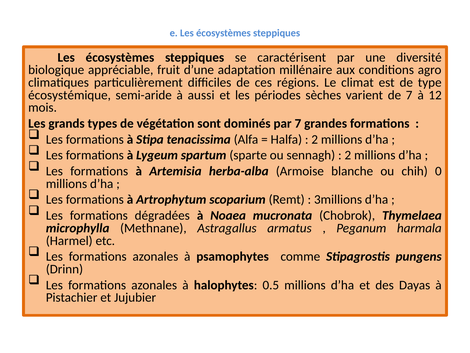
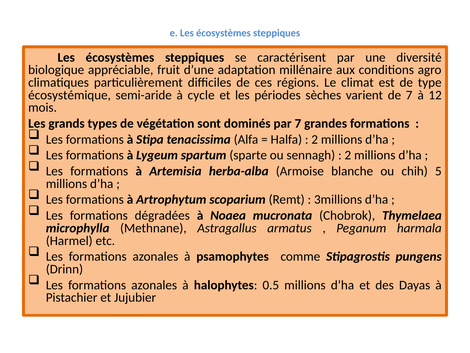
aussi: aussi -> cycle
0: 0 -> 5
